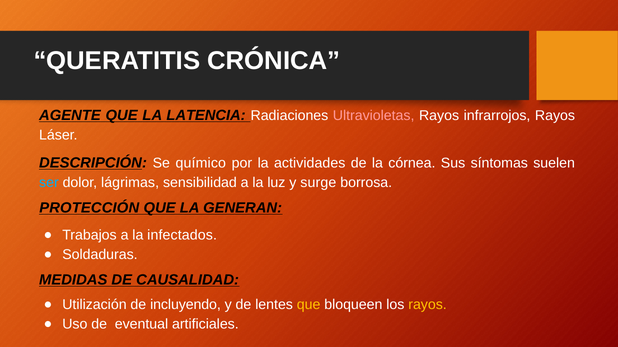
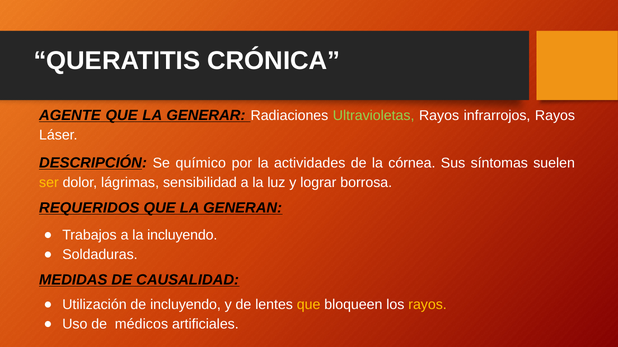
LATENCIA: LATENCIA -> GENERAR
Ultravioletas colour: pink -> light green
ser colour: light blue -> yellow
surge: surge -> lograr
PROTECCIÓN: PROTECCIÓN -> REQUERIDOS
la infectados: infectados -> incluyendo
eventual: eventual -> médicos
